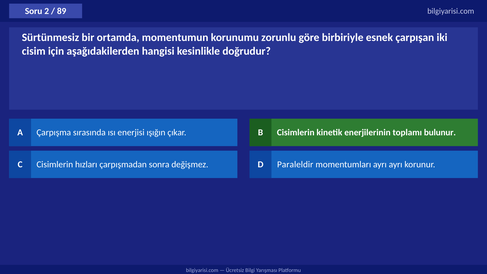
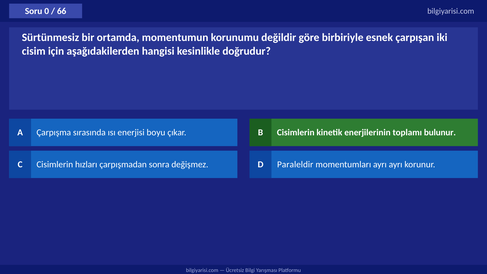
2: 2 -> 0
89: 89 -> 66
zorunlu: zorunlu -> değildir
ışığın: ışığın -> boyu
